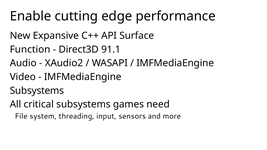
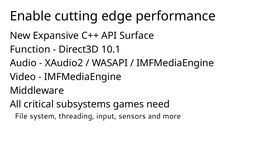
91.1: 91.1 -> 10.1
Subsystems at (37, 91): Subsystems -> Middleware
